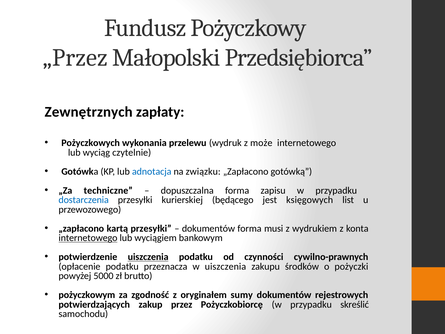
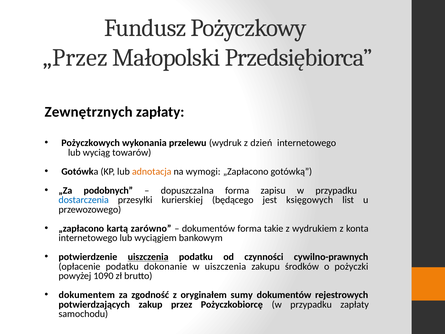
może: może -> dzień
czytelnie: czytelnie -> towarów
adnotacja colour: blue -> orange
związku: związku -> wymogi
techniczne: techniczne -> podobnych
kartą przesyłki: przesyłki -> zarówno
musi: musi -> takie
internetowego at (88, 238) underline: present -> none
przeznacza: przeznacza -> dokonanie
5000: 5000 -> 1090
pożyczkowym: pożyczkowym -> dokumentem
przypadku skreślić: skreślić -> zapłaty
